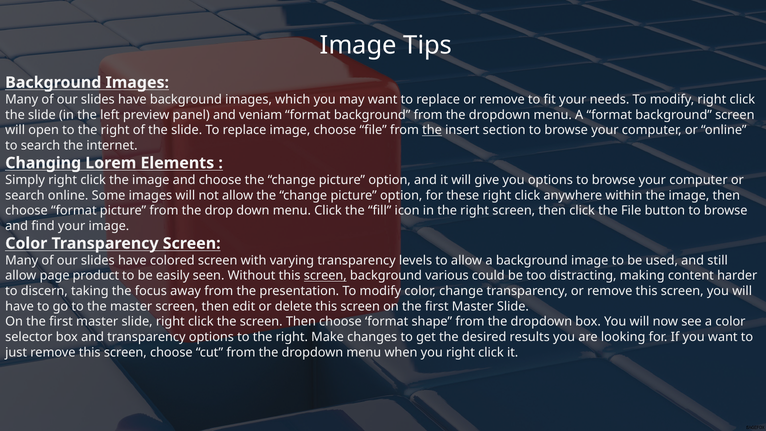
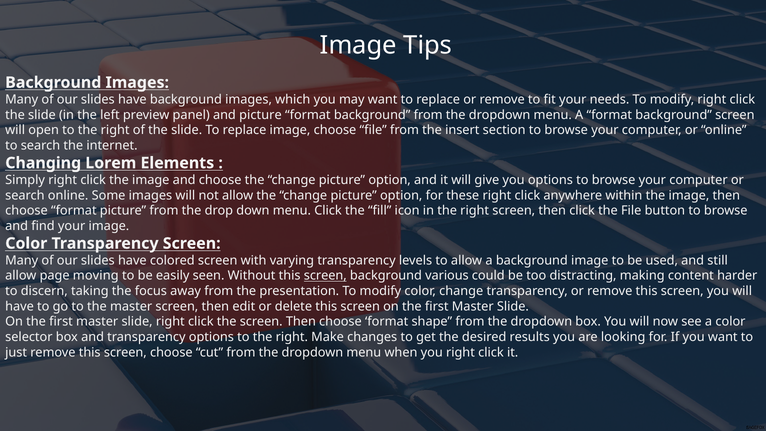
and veniam: veniam -> picture
the at (432, 130) underline: present -> none
product: product -> moving
